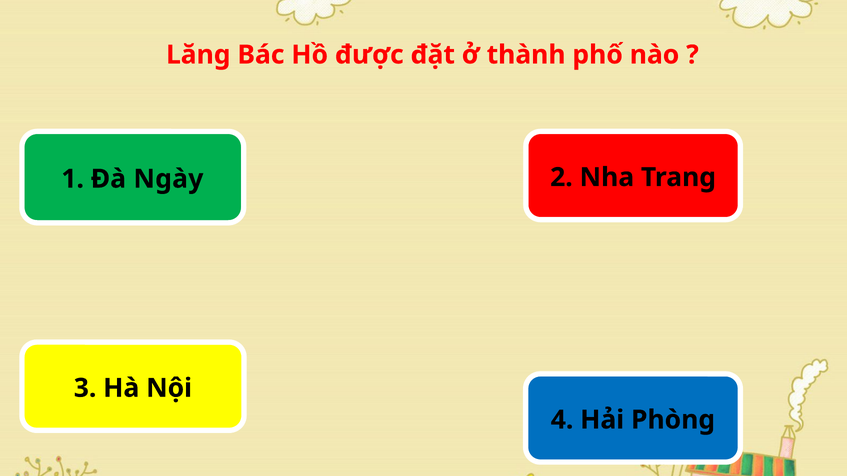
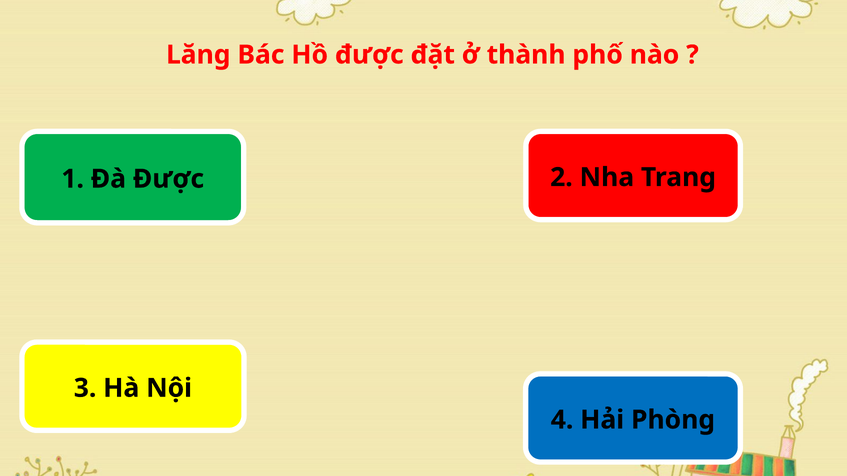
Đà Ngày: Ngày -> Được
